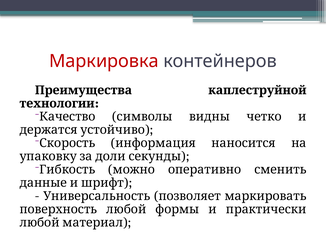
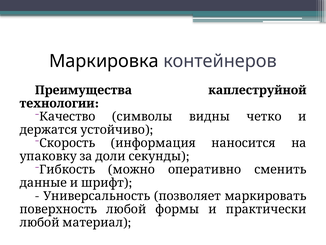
Маркировка colour: red -> black
